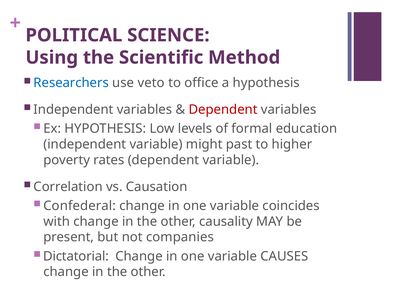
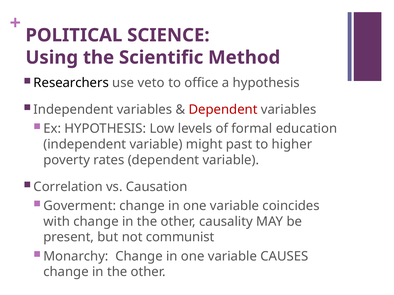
Researchers colour: blue -> black
Confederal: Confederal -> Goverment
companies: companies -> communist
Dictatorial: Dictatorial -> Monarchy
